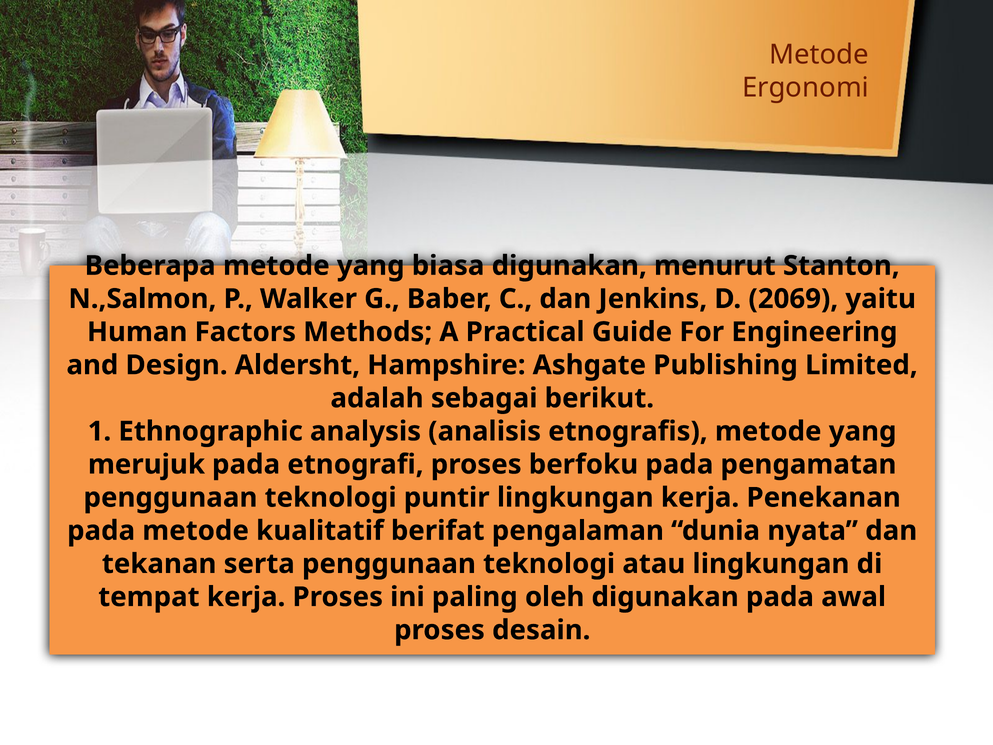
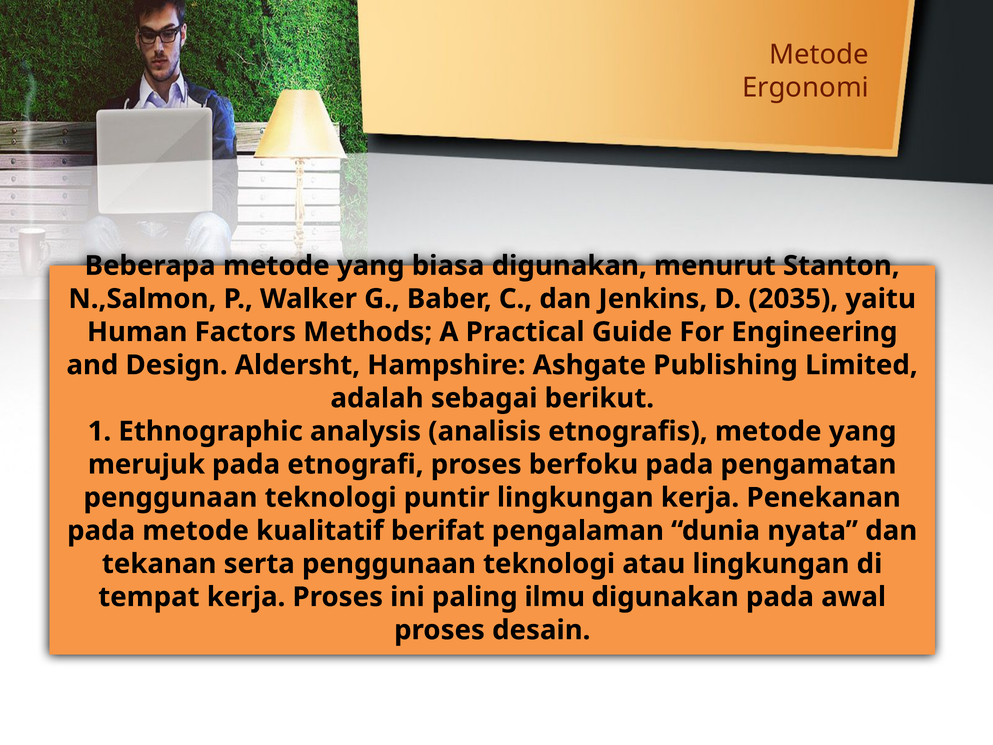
2069: 2069 -> 2035
oleh: oleh -> ilmu
